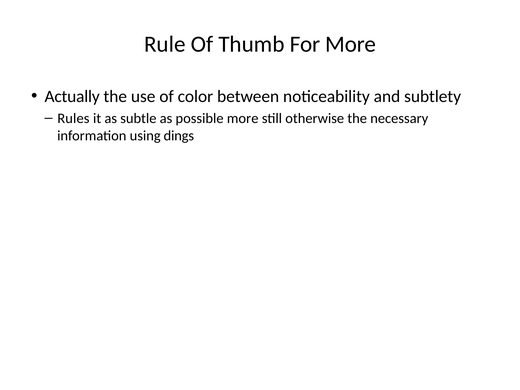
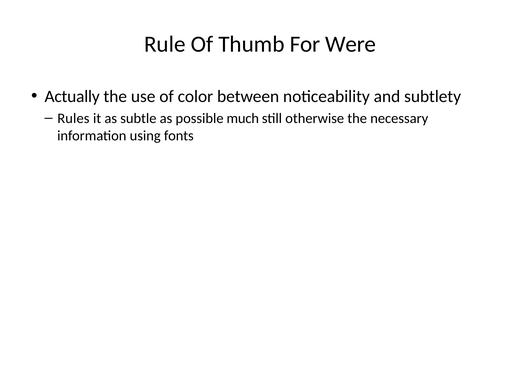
For More: More -> Were
possible more: more -> much
dings: dings -> fonts
